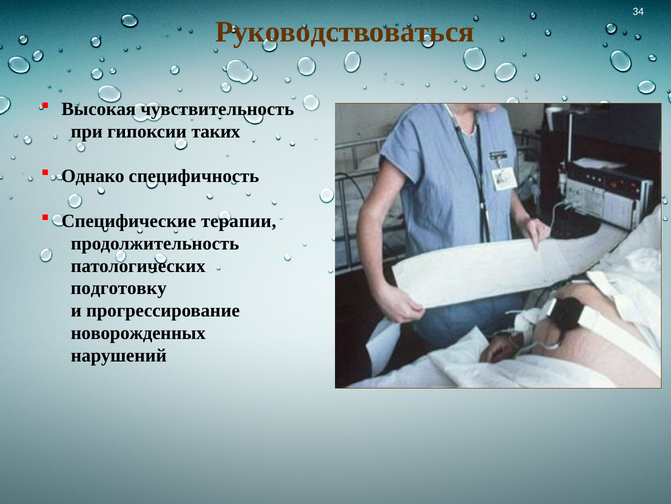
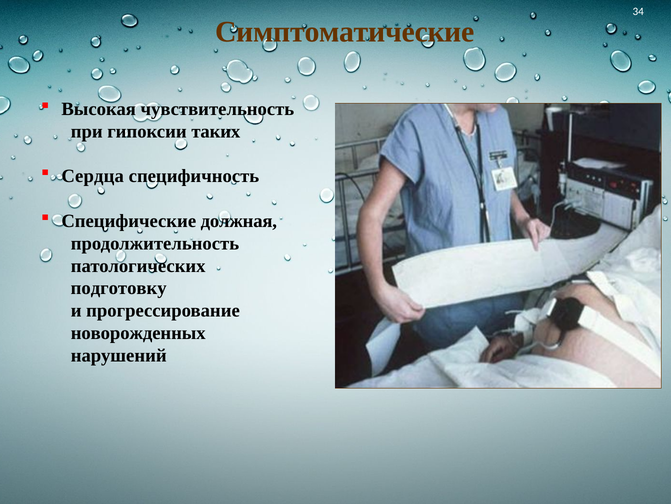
Руководствоваться: Руководствоваться -> Симптоматические
Однако: Однако -> Сердца
терапии: терапии -> должная
